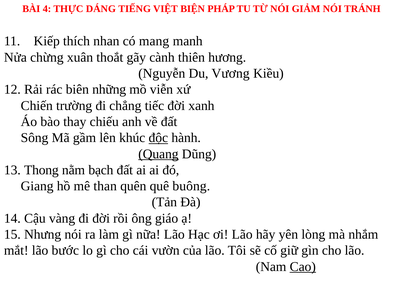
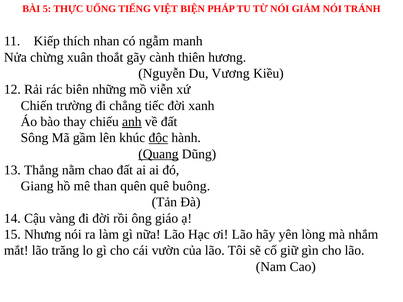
4: 4 -> 5
DÁNG: DÁNG -> UỐNG
mang: mang -> ngẫm
anh underline: none -> present
Thong: Thong -> Thắng
bạch: bạch -> chao
bước: bước -> trăng
Cao underline: present -> none
